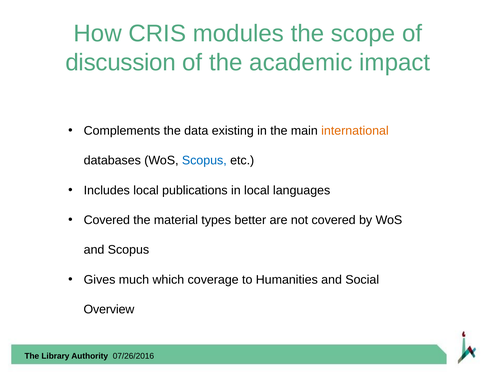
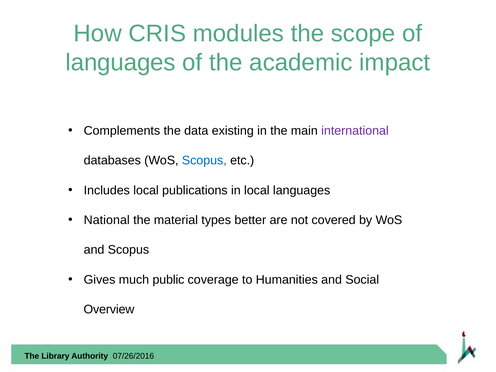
discussion at (121, 62): discussion -> languages
international colour: orange -> purple
Covered at (107, 220): Covered -> National
which: which -> public
